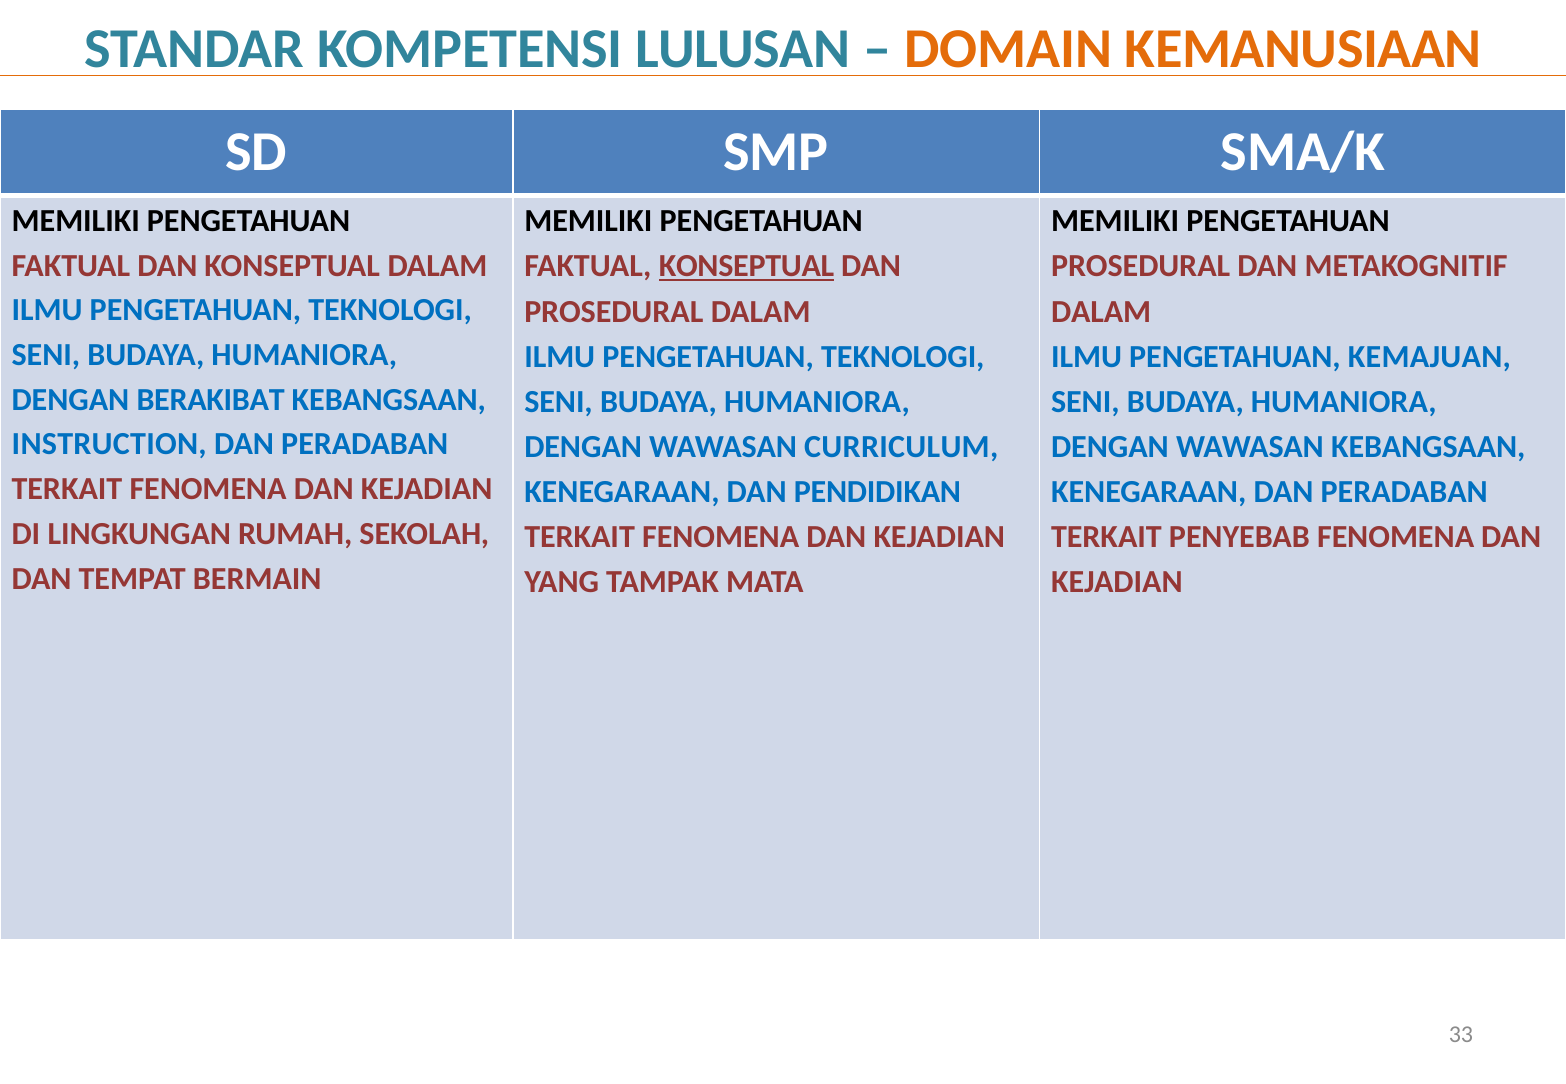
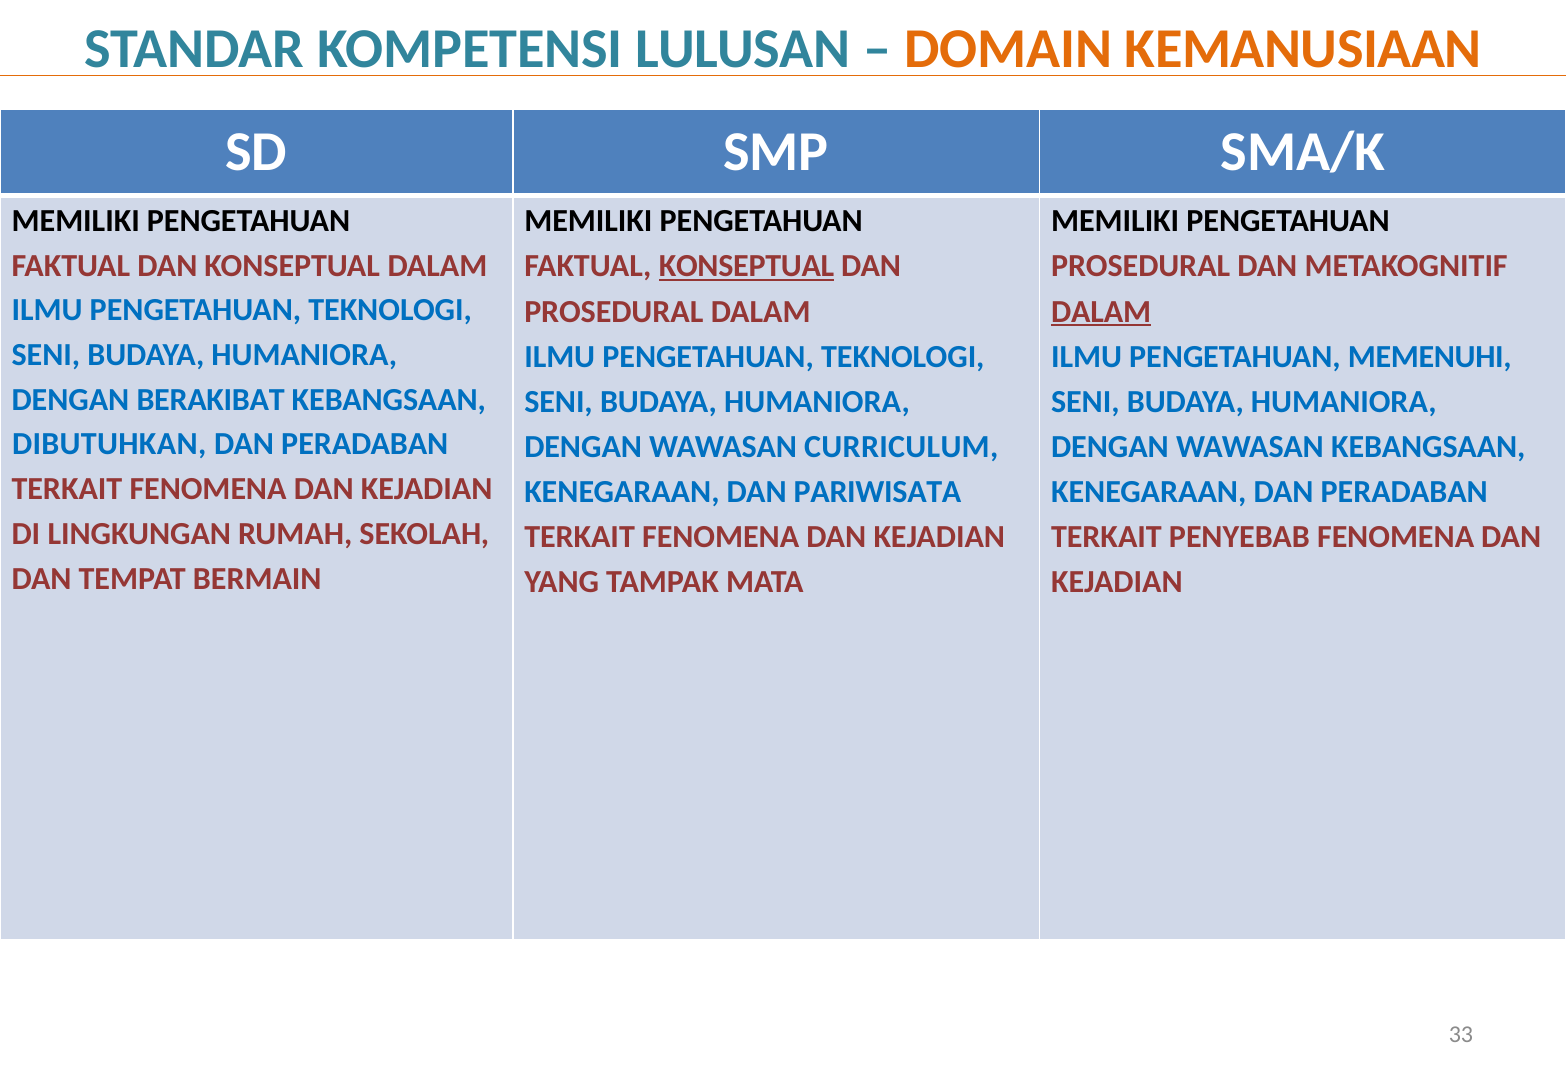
DALAM at (1101, 311) underline: none -> present
KEMAJUAN: KEMAJUAN -> MEMENUHI
INSTRUCTION: INSTRUCTION -> DIBUTUHKAN
PENDIDIKAN: PENDIDIKAN -> PARIWISATA
